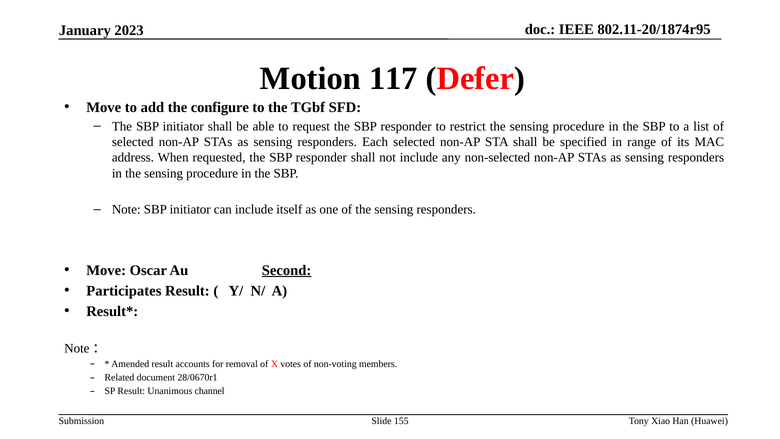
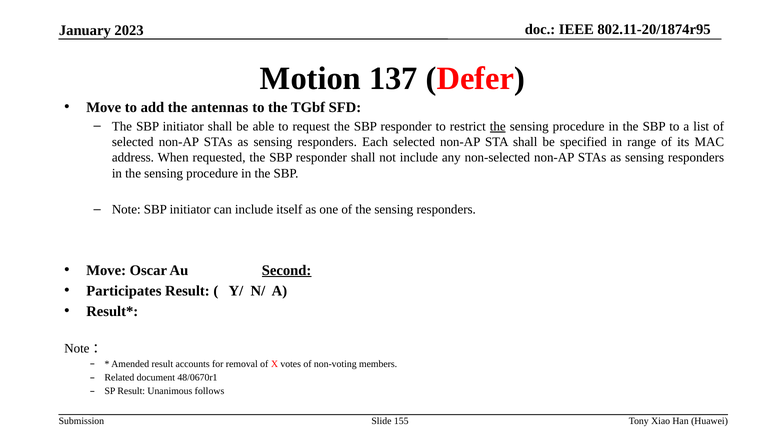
117: 117 -> 137
configure: configure -> antennas
the at (498, 126) underline: none -> present
28/0670r1: 28/0670r1 -> 48/0670r1
channel: channel -> follows
